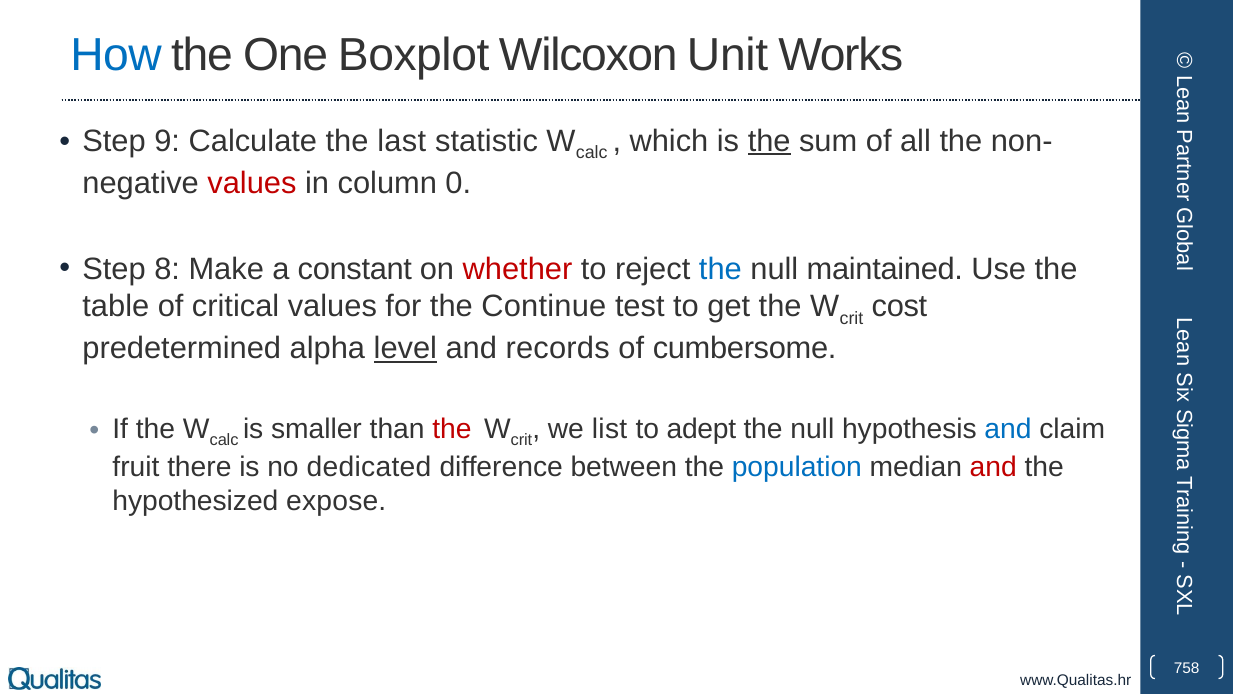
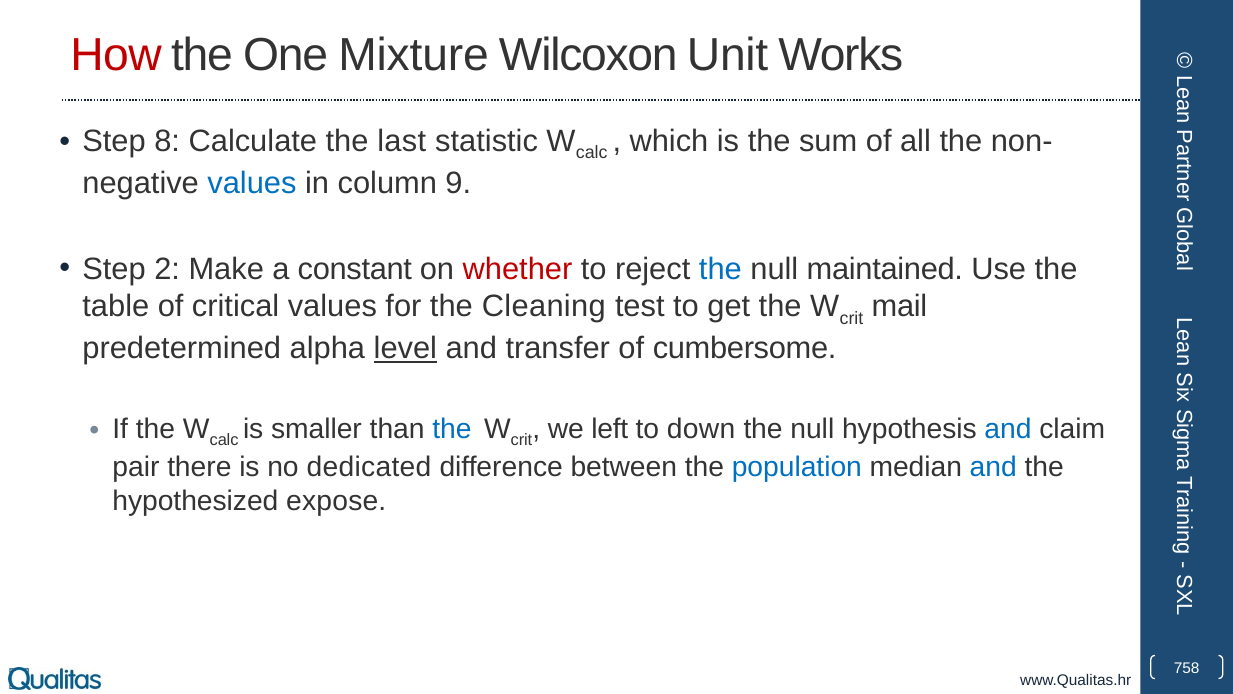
How colour: blue -> red
Boxplot: Boxplot -> Mixture
9: 9 -> 8
the at (769, 141) underline: present -> none
values at (252, 183) colour: red -> blue
0: 0 -> 9
8: 8 -> 2
Continue: Continue -> Cleaning
cost: cost -> mail
records: records -> transfer
the at (452, 429) colour: red -> blue
list: list -> left
adept: adept -> down
fruit: fruit -> pair
and at (993, 467) colour: red -> blue
